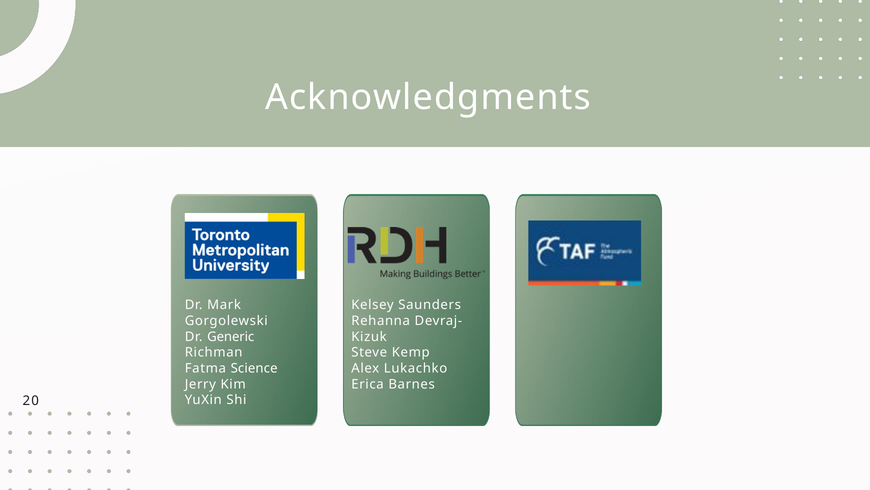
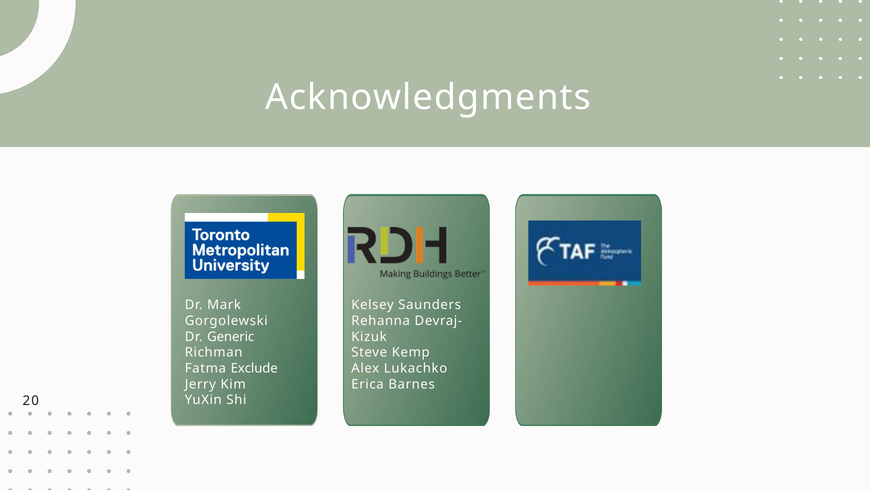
Science: Science -> Exclude
